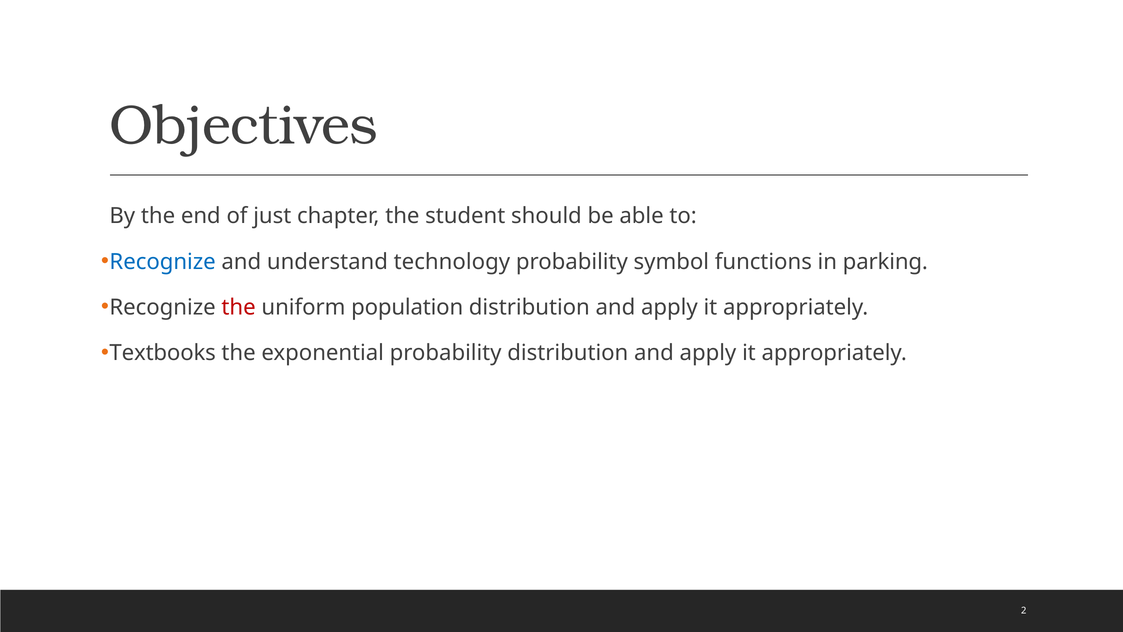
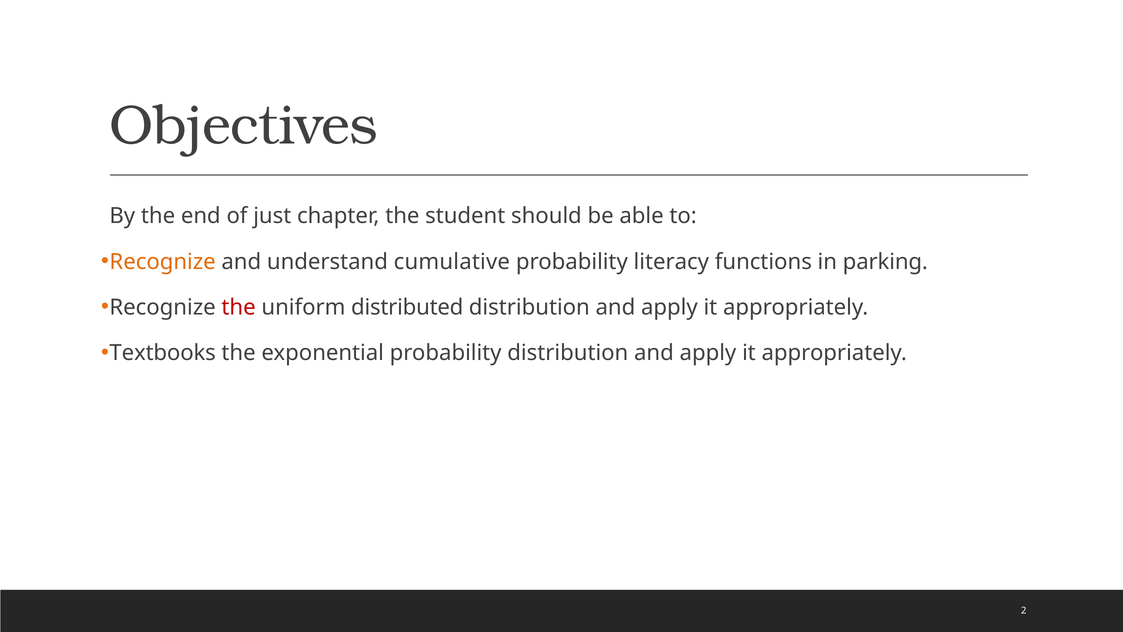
Recognize at (163, 262) colour: blue -> orange
technology: technology -> cumulative
symbol: symbol -> literacy
population: population -> distributed
